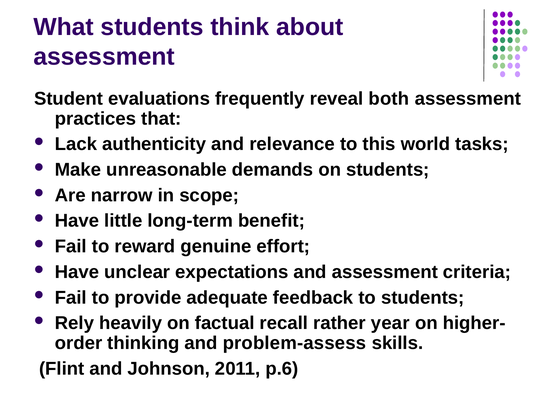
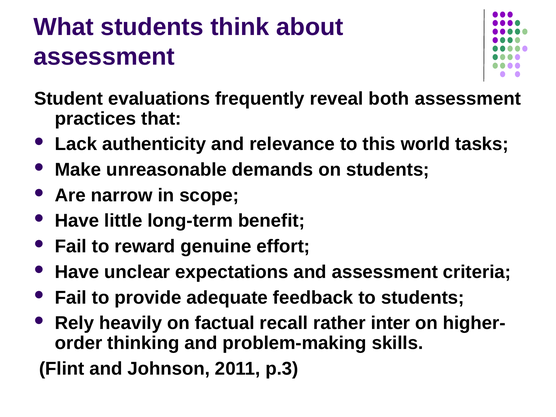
year: year -> inter
problem-assess: problem-assess -> problem-making
p.6: p.6 -> p.3
